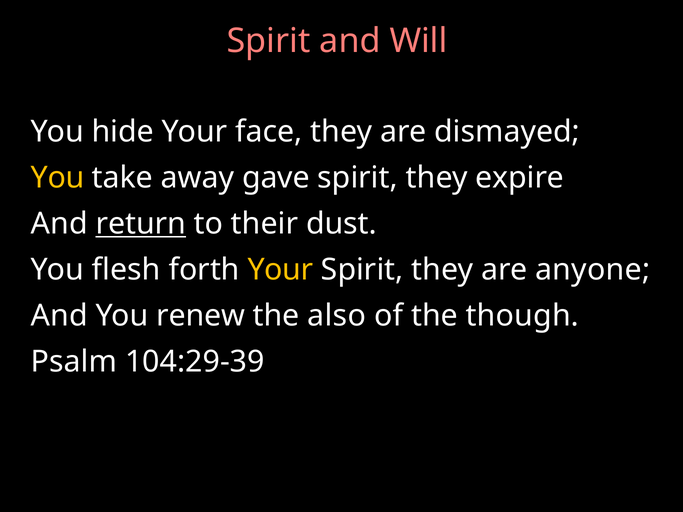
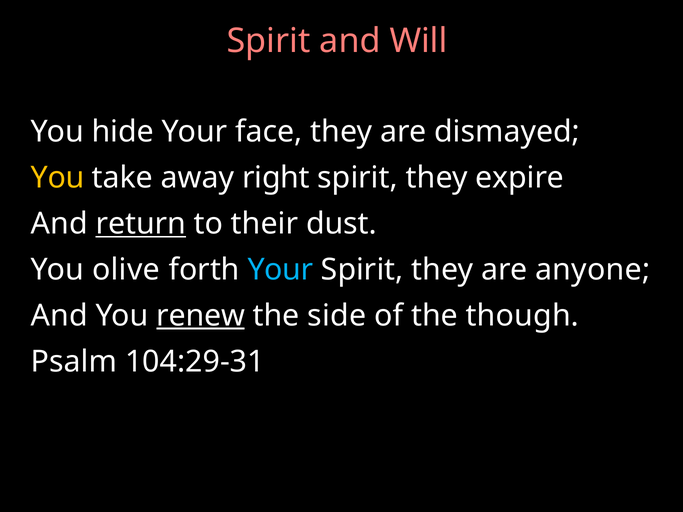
gave: gave -> right
flesh: flesh -> olive
Your at (280, 270) colour: yellow -> light blue
renew underline: none -> present
also: also -> side
104:29-39: 104:29-39 -> 104:29-31
